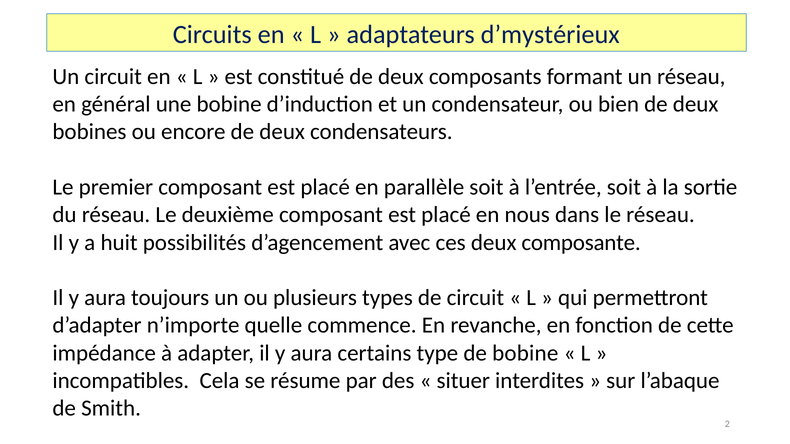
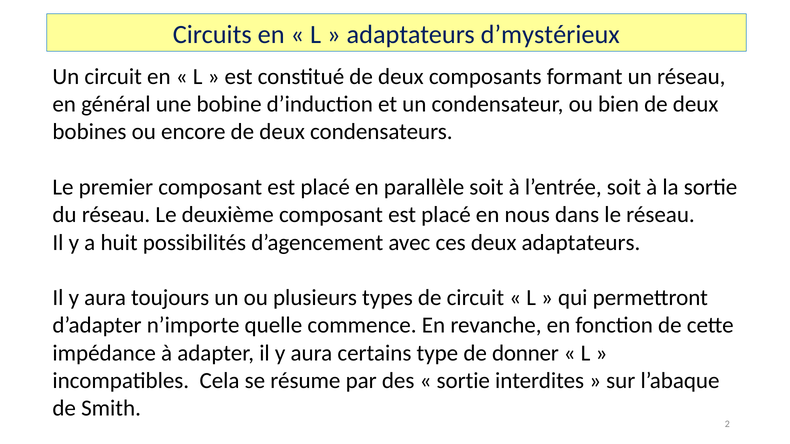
deux composante: composante -> adaptateurs
de bobine: bobine -> donner
situer at (463, 381): situer -> sortie
